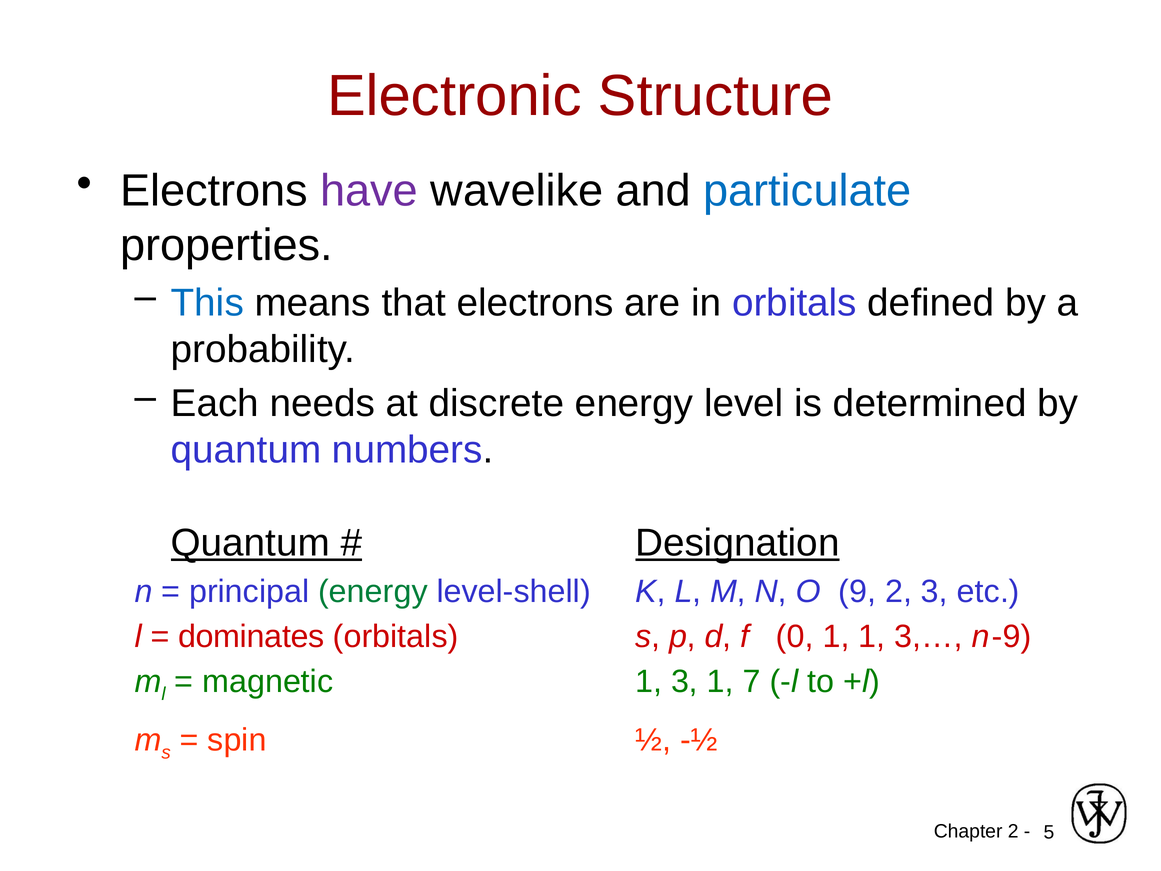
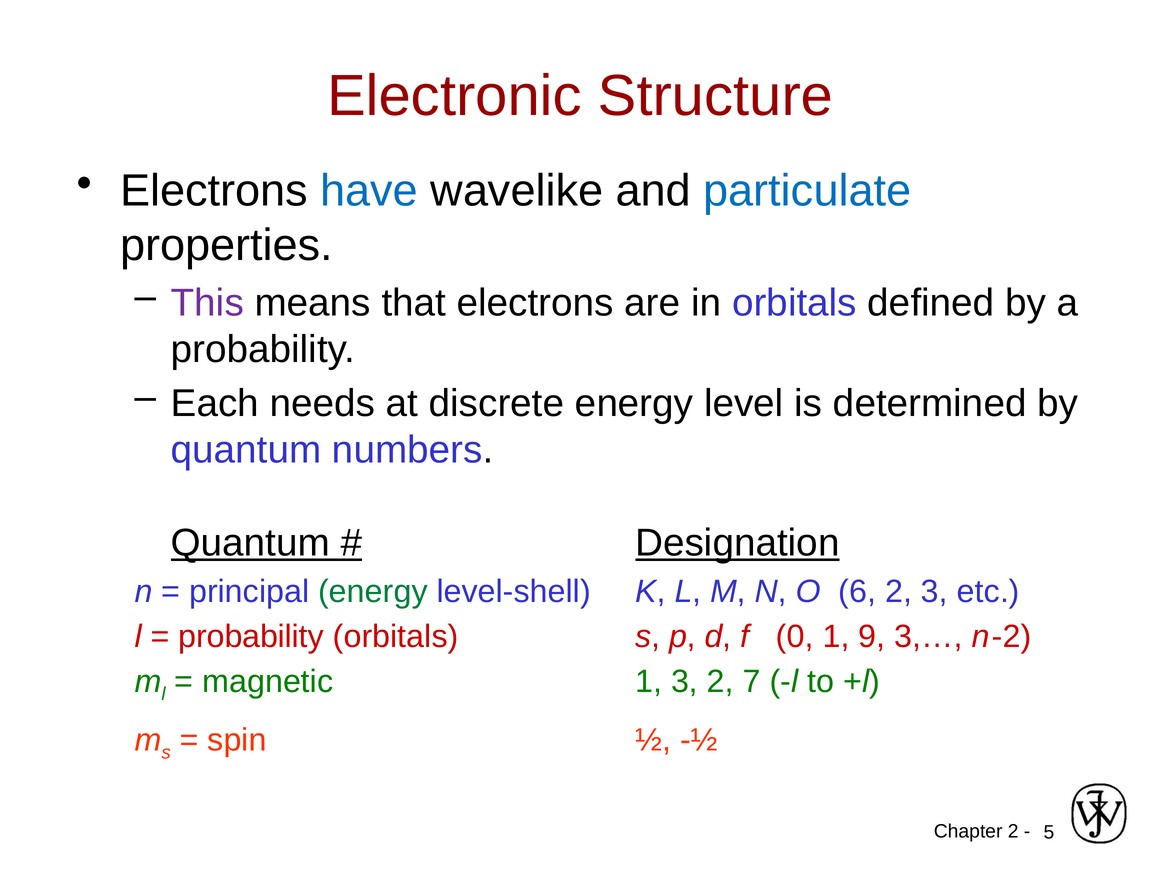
have colour: purple -> blue
This colour: blue -> purple
9: 9 -> 6
dominates at (251, 636): dominates -> probability
1 1: 1 -> 9
-9: -9 -> -2
3 1: 1 -> 2
